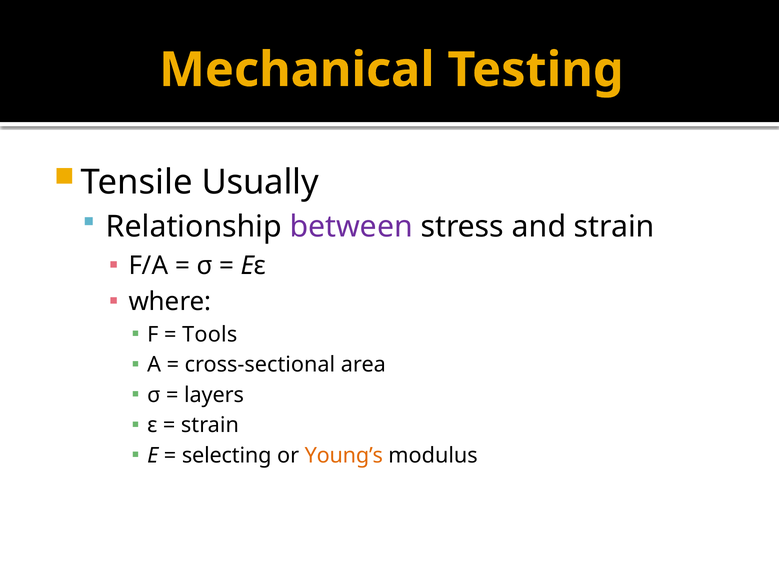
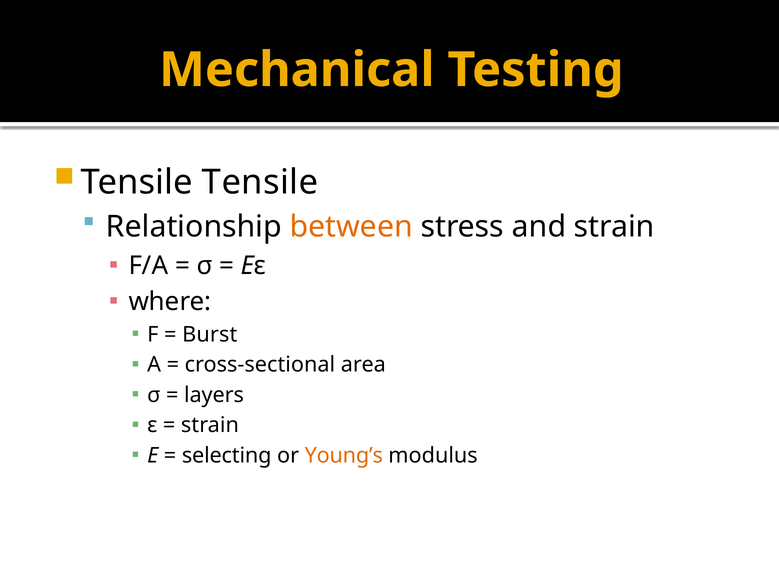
Tensile Usually: Usually -> Tensile
between colour: purple -> orange
Tools: Tools -> Burst
